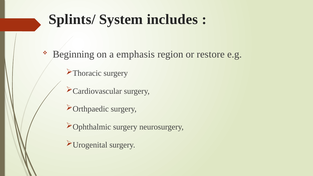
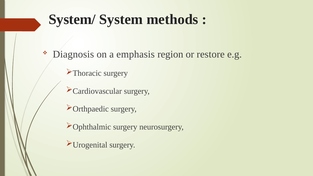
Splints/: Splints/ -> System/
includes: includes -> methods
Beginning: Beginning -> Diagnosis
